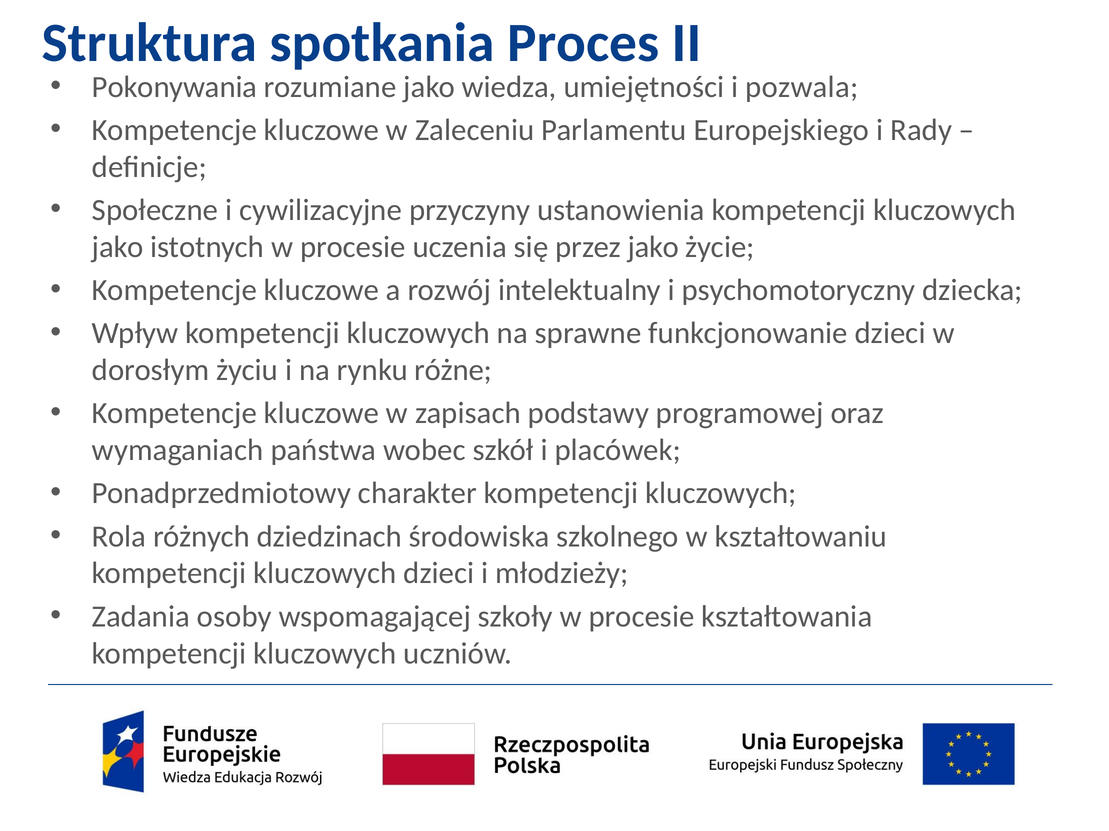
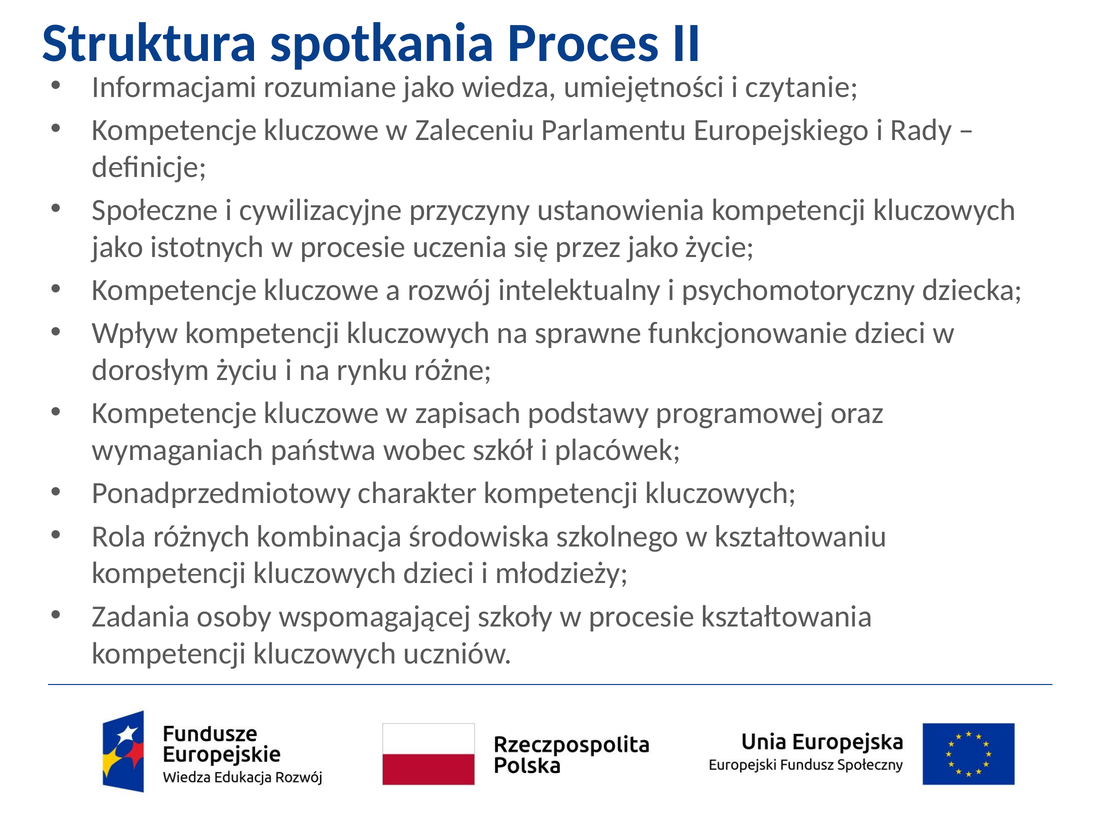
Pokonywania: Pokonywania -> Informacjami
pozwala: pozwala -> czytanie
dziedzinach: dziedzinach -> kombinacja
